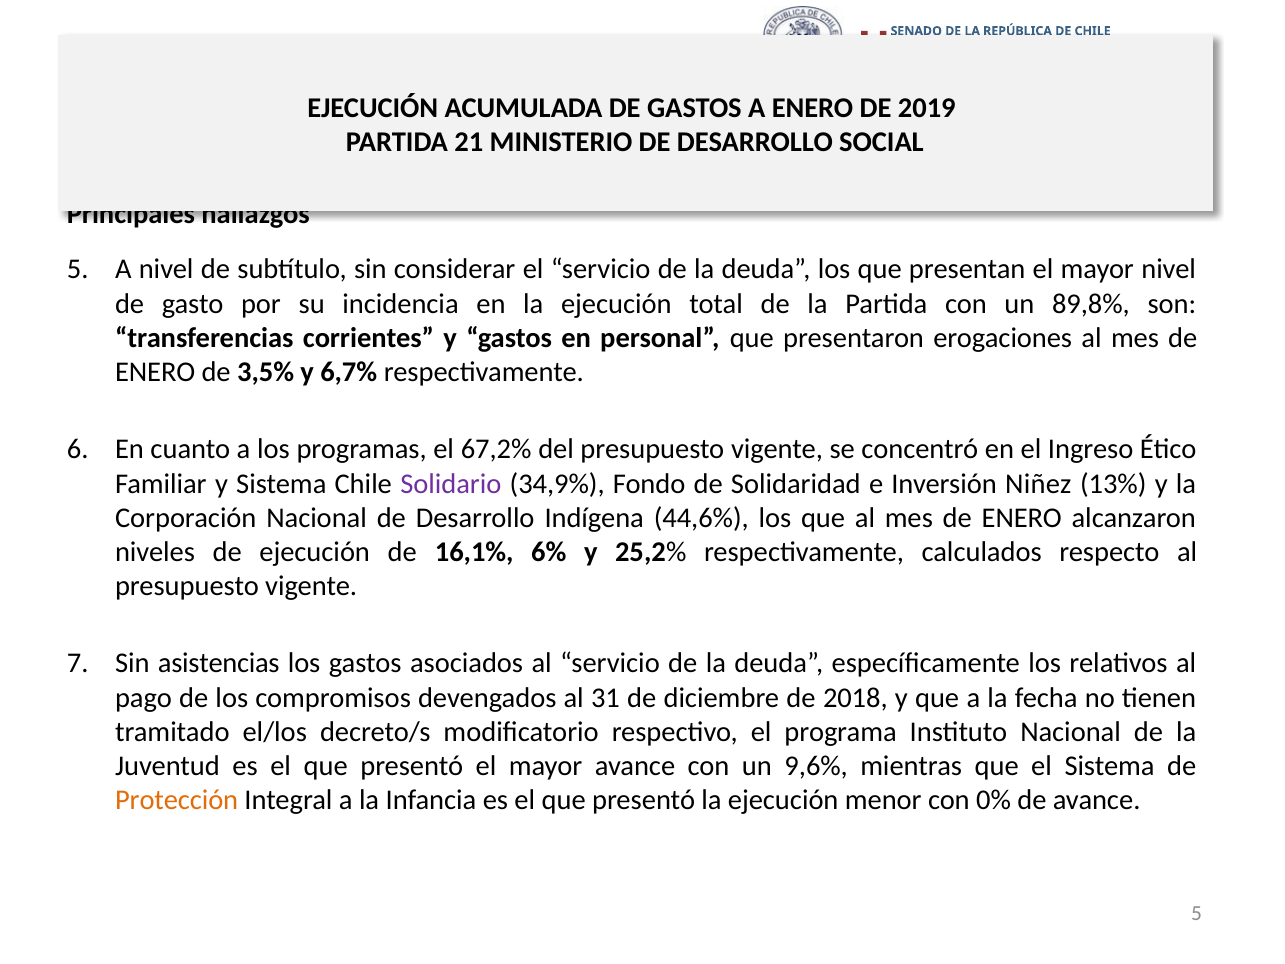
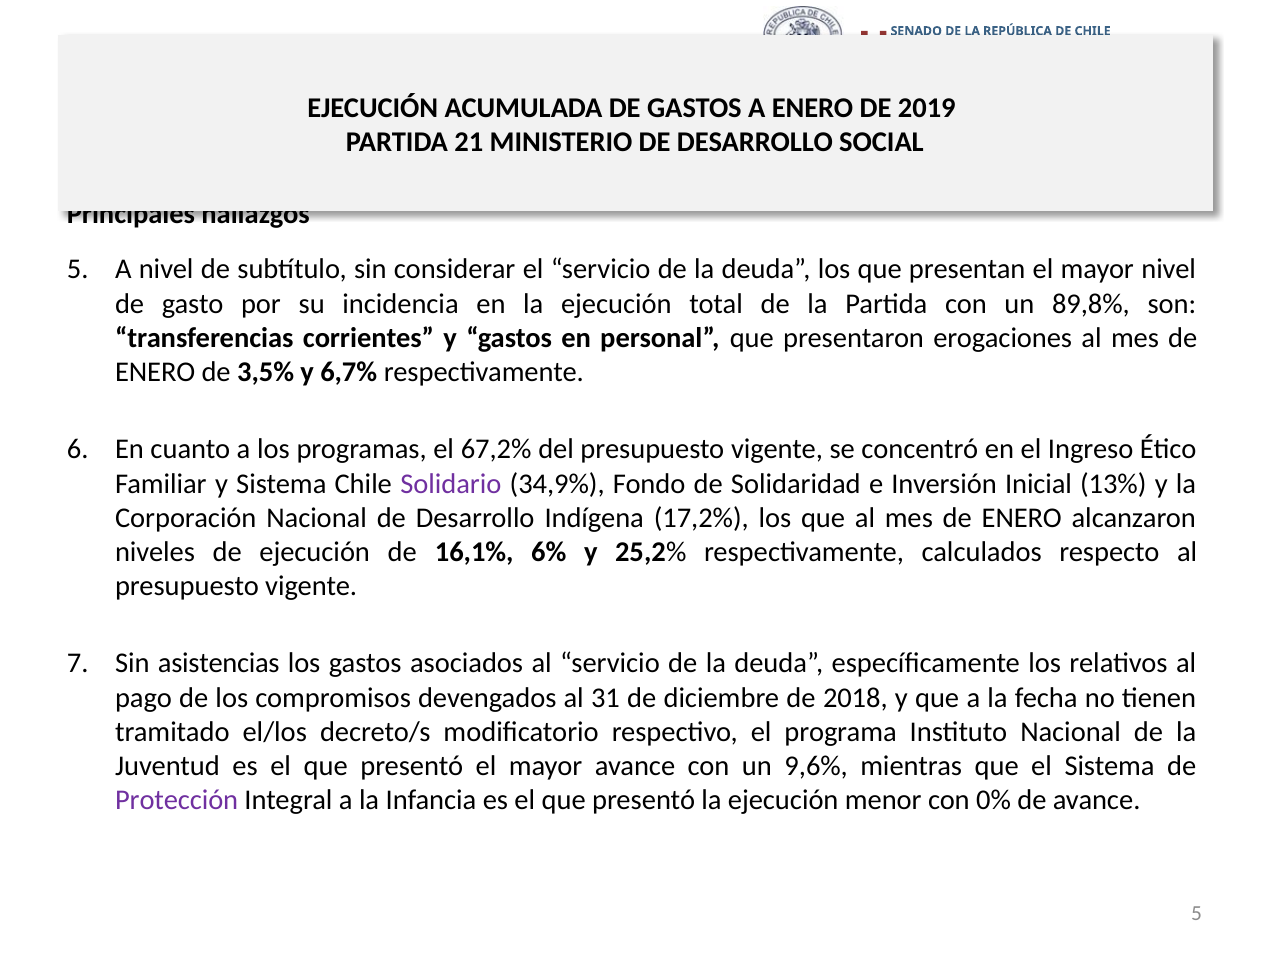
Niñez: Niñez -> Inicial
44,6%: 44,6% -> 17,2%
Protección colour: orange -> purple
